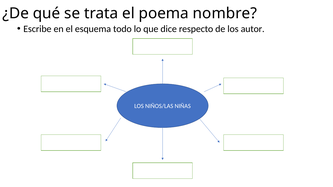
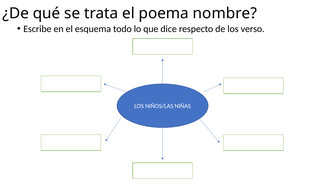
autor: autor -> verso
